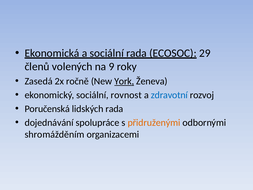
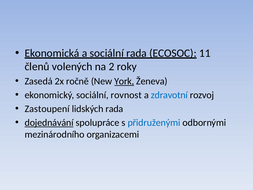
29: 29 -> 11
9: 9 -> 2
Poručenská: Poručenská -> Zastoupení
dojednávání underline: none -> present
přidruženými colour: orange -> blue
shromážděním: shromážděním -> mezinárodního
